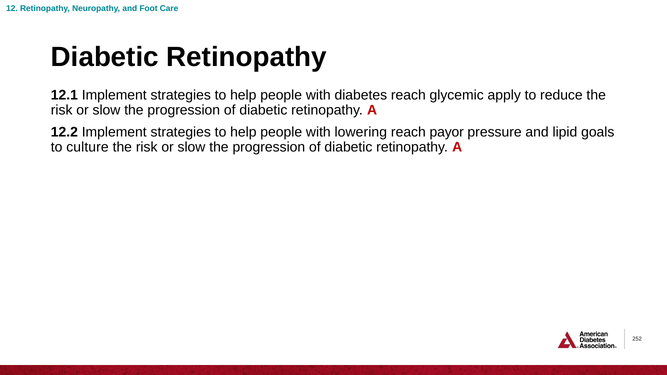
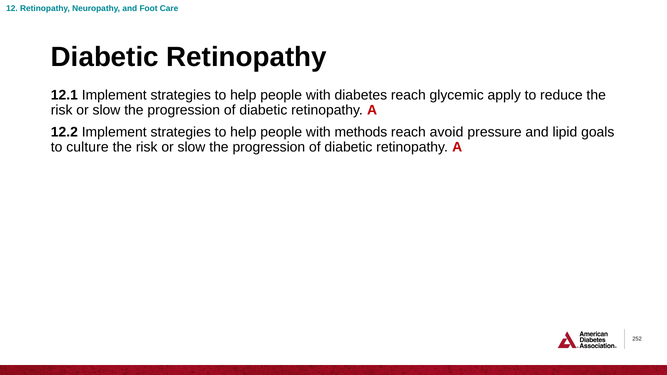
lowering: lowering -> methods
payor: payor -> avoid
